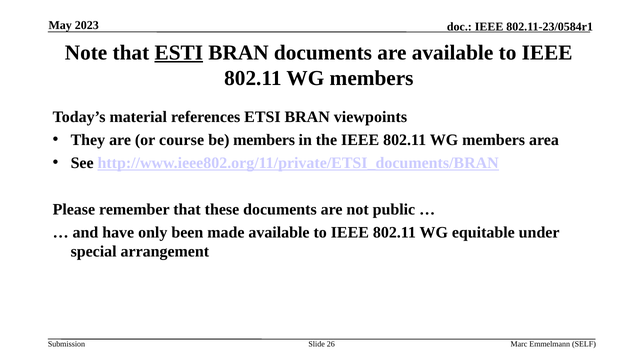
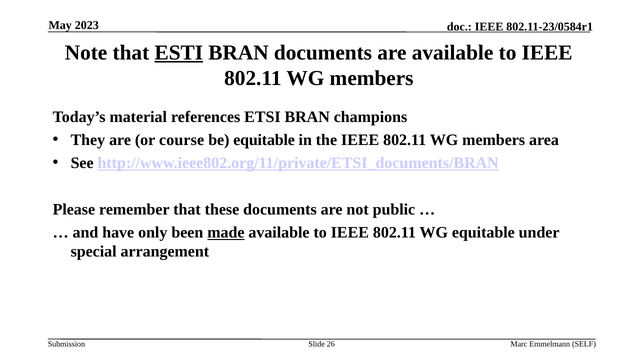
viewpoints: viewpoints -> champions
be members: members -> equitable
made underline: none -> present
